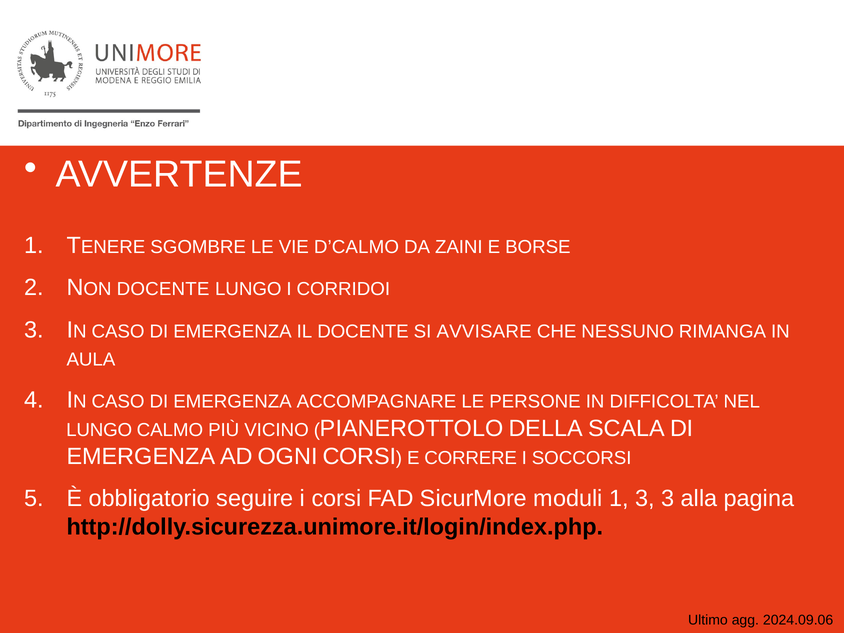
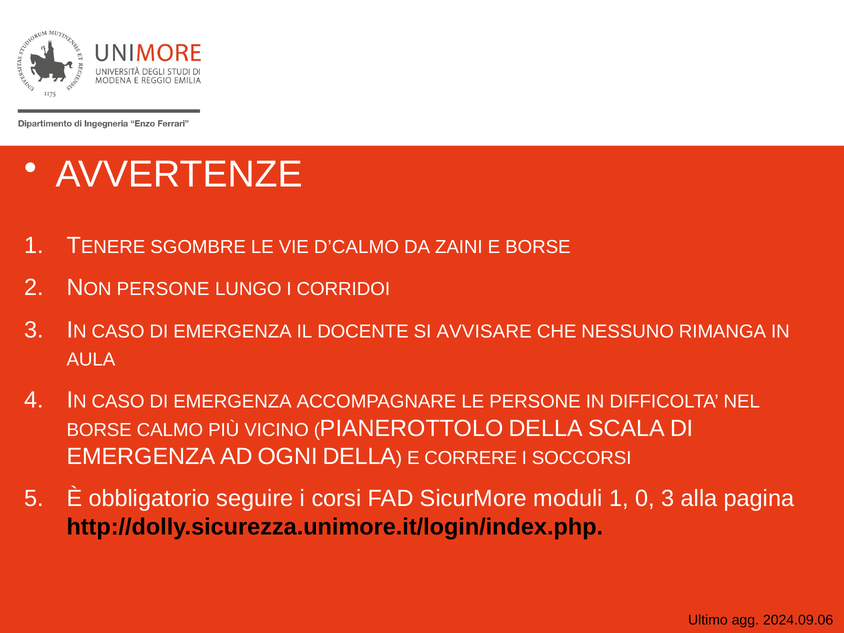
DOCENTE at (163, 289): DOCENTE -> PERSONE
LUNGO at (99, 430): LUNGO -> BORSE
OGNI CORSI: CORSI -> DELLA
1 3: 3 -> 0
